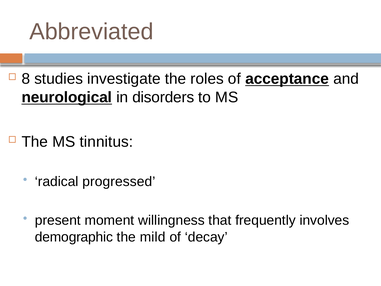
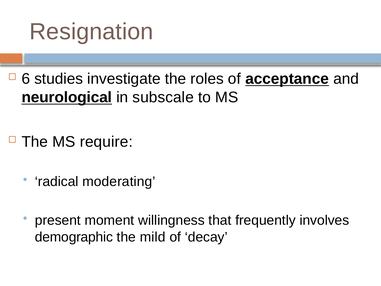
Abbreviated: Abbreviated -> Resignation
8: 8 -> 6
disorders: disorders -> subscale
tinnitus: tinnitus -> require
progressed: progressed -> moderating
